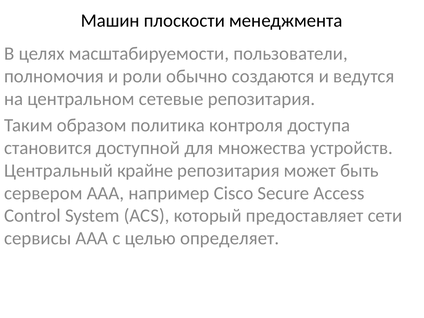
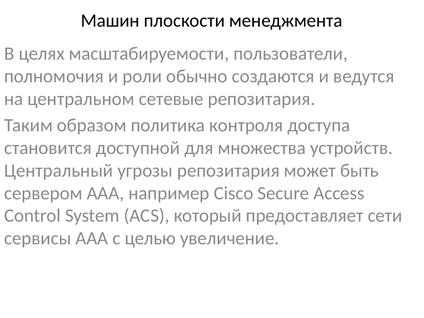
крайне: крайне -> угрозы
определяет: определяет -> увеличение
